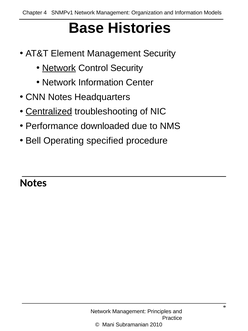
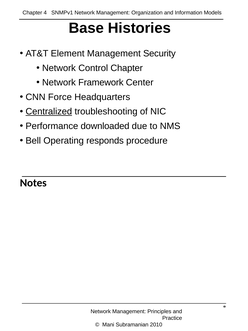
Network at (59, 68) underline: present -> none
Control Security: Security -> Chapter
Network Information: Information -> Framework
CNN Notes: Notes -> Force
specified: specified -> responds
